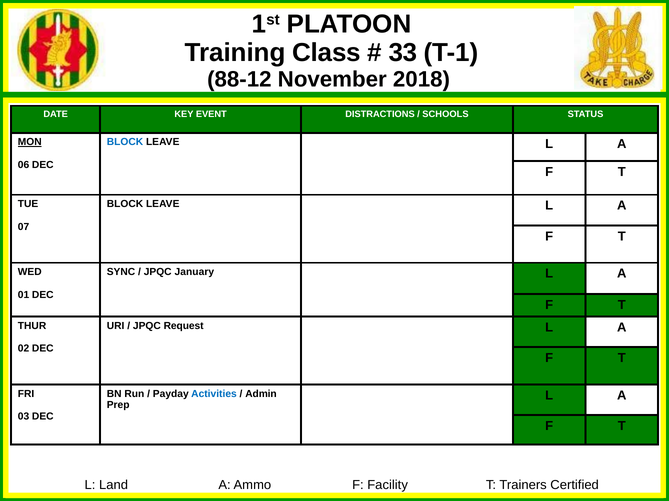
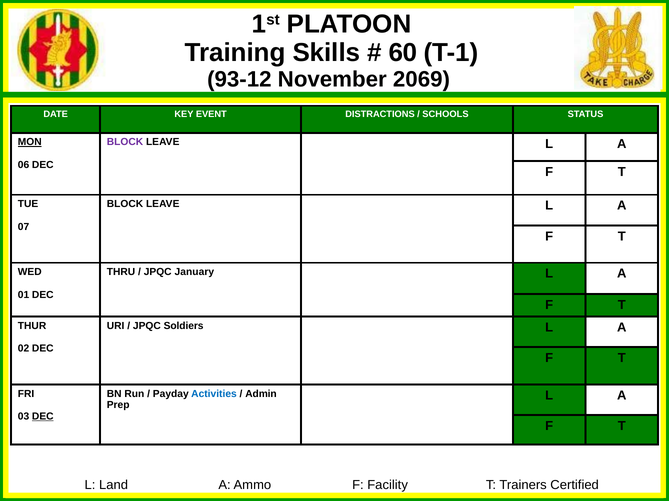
Class: Class -> Skills
33: 33 -> 60
88-12: 88-12 -> 93-12
2018: 2018 -> 2069
BLOCK at (125, 142) colour: blue -> purple
SYNC: SYNC -> THRU
Request: Request -> Soldiers
DEC at (43, 417) underline: none -> present
